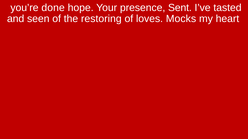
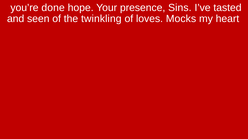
Sent: Sent -> Sins
restoring: restoring -> twinkling
